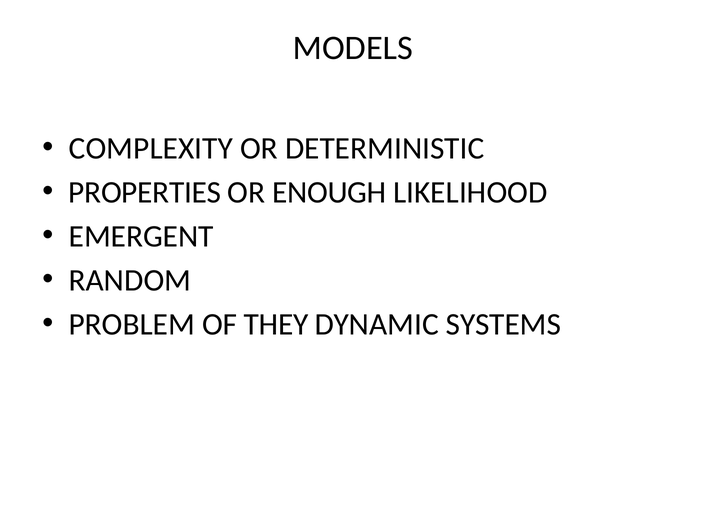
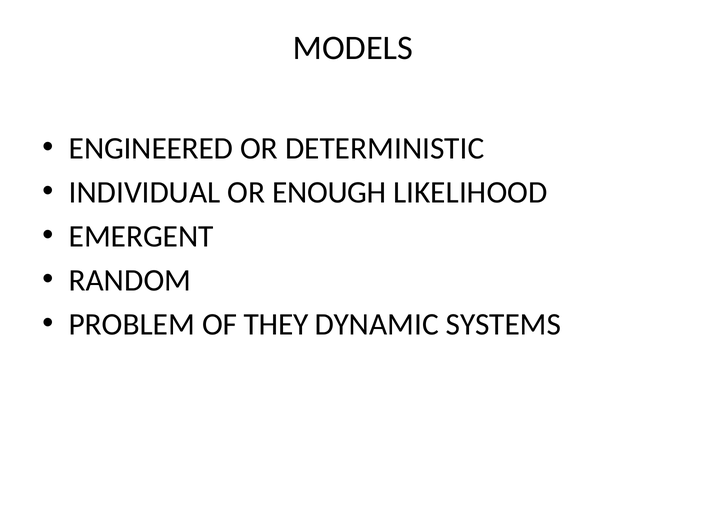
COMPLEXITY: COMPLEXITY -> ENGINEERED
PROPERTIES: PROPERTIES -> INDIVIDUAL
